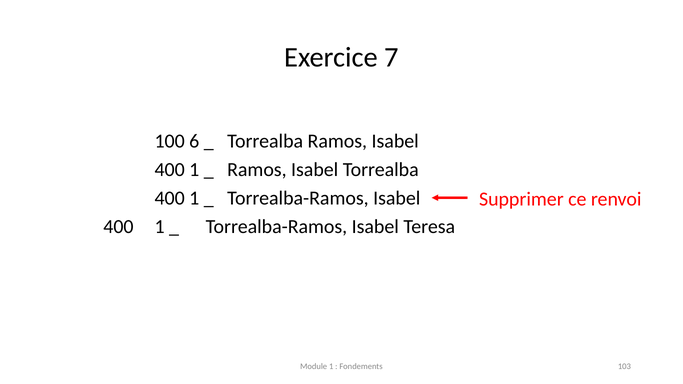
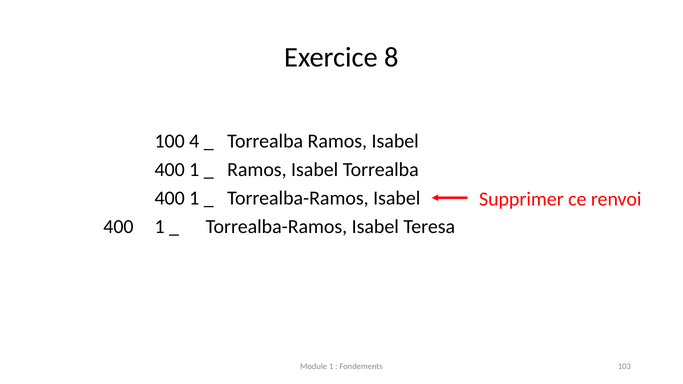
7: 7 -> 8
6: 6 -> 4
